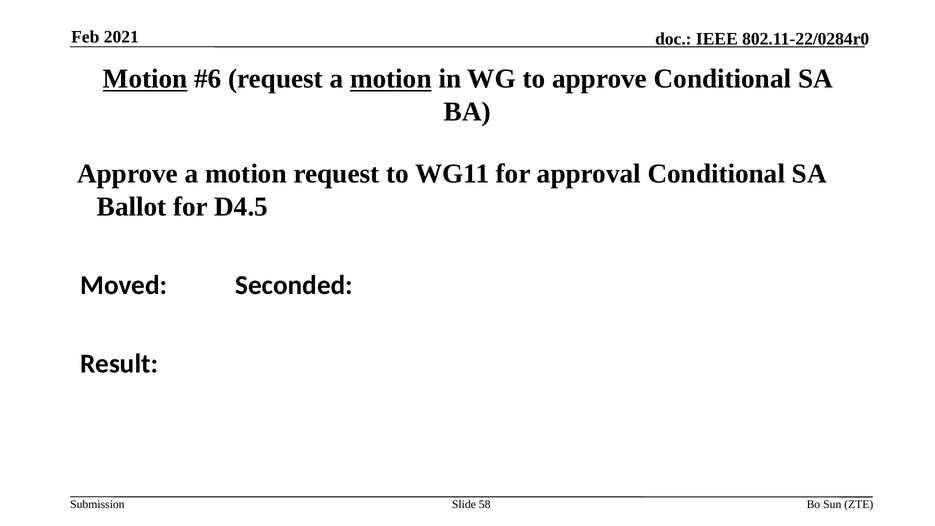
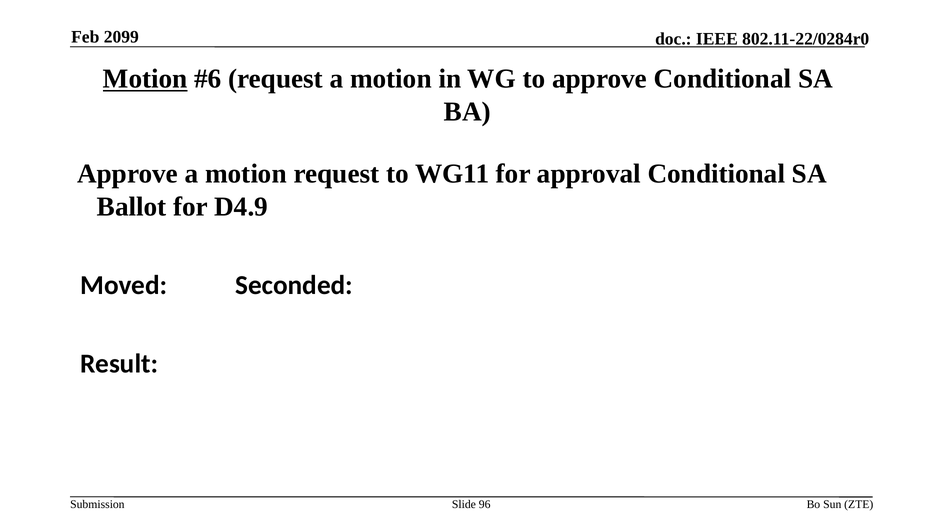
2021: 2021 -> 2099
motion at (391, 79) underline: present -> none
D4.5: D4.5 -> D4.9
58: 58 -> 96
